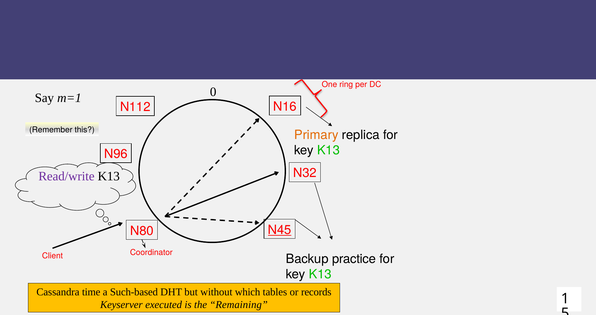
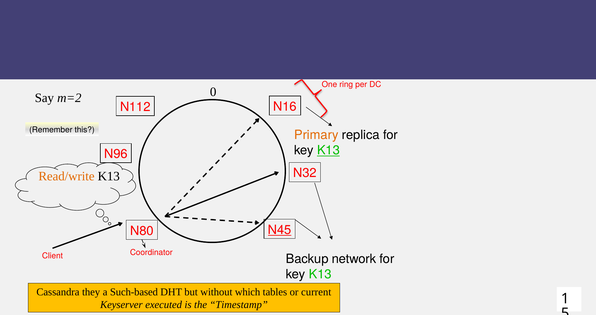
m=1: m=1 -> m=2
K13 at (328, 150) underline: none -> present
Read/write colour: purple -> orange
practice: practice -> network
time: time -> they
records: records -> current
Remaining: Remaining -> Timestamp
